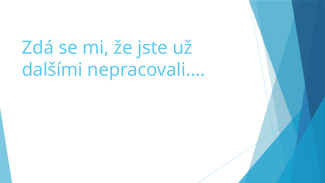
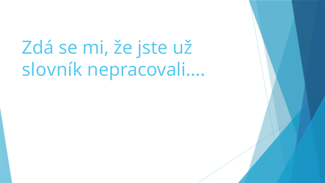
dalšími: dalšími -> slovník
